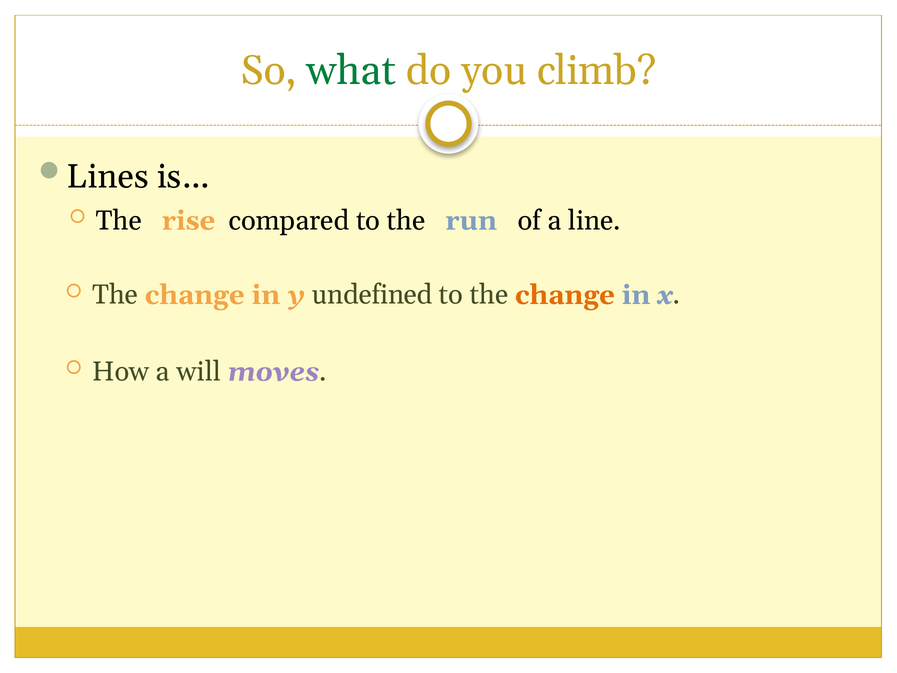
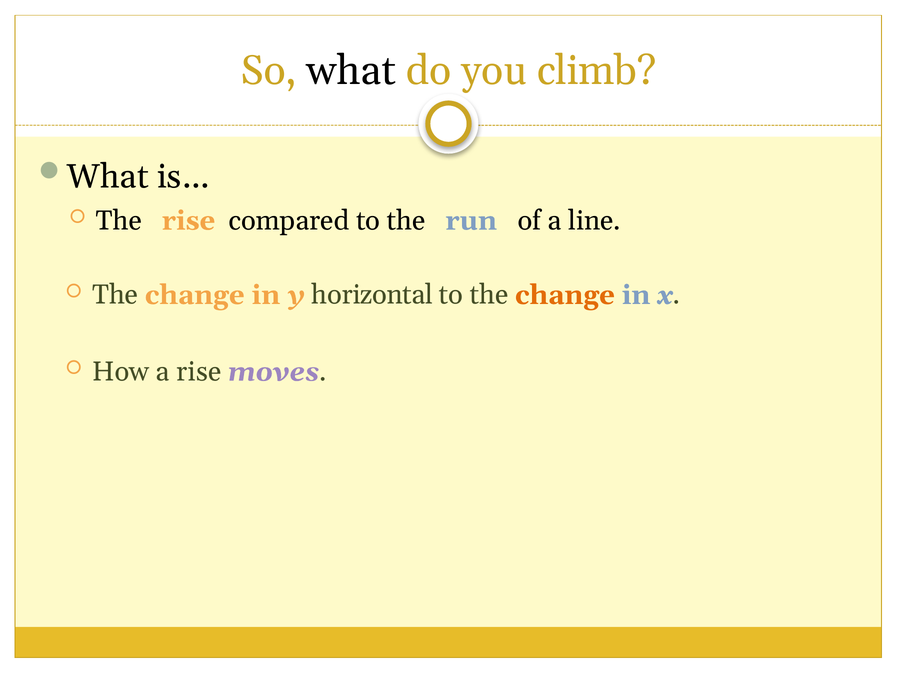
what at (351, 71) colour: green -> black
Lines at (108, 176): Lines -> What
undefined: undefined -> horizontal
a will: will -> rise
